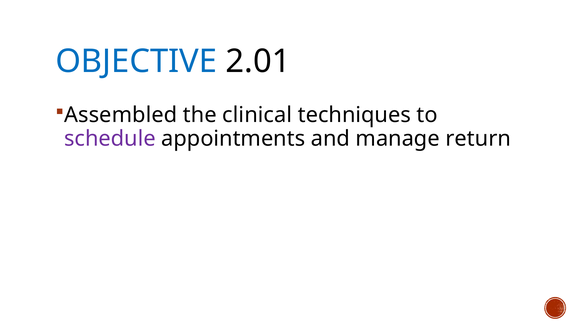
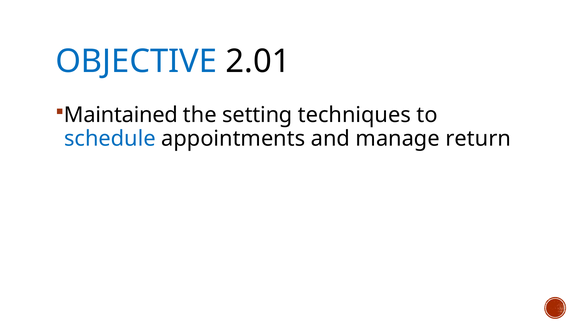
Assembled: Assembled -> Maintained
clinical: clinical -> setting
schedule colour: purple -> blue
